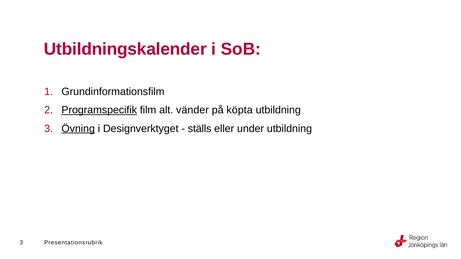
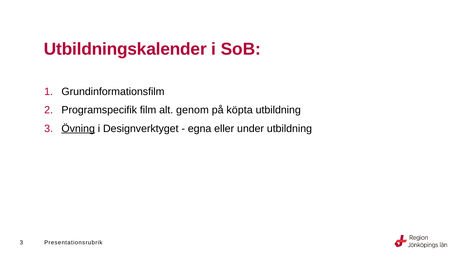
Programspecifik underline: present -> none
vänder: vänder -> genom
ställs: ställs -> egna
